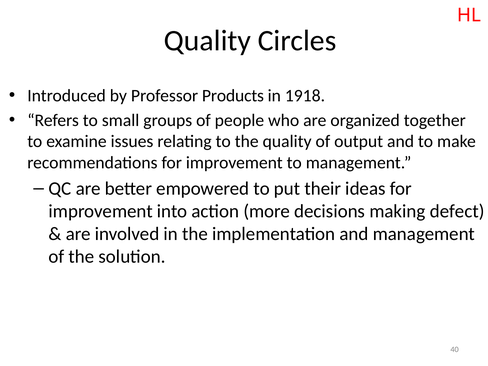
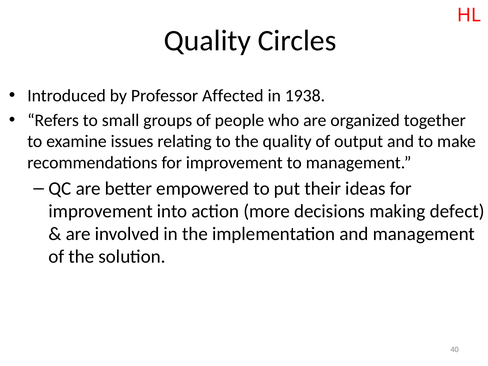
Products: Products -> Affected
1918: 1918 -> 1938
